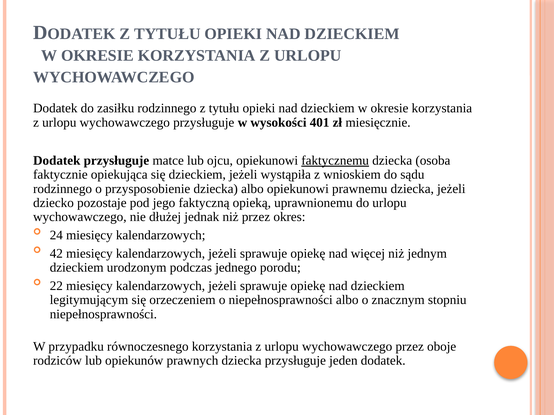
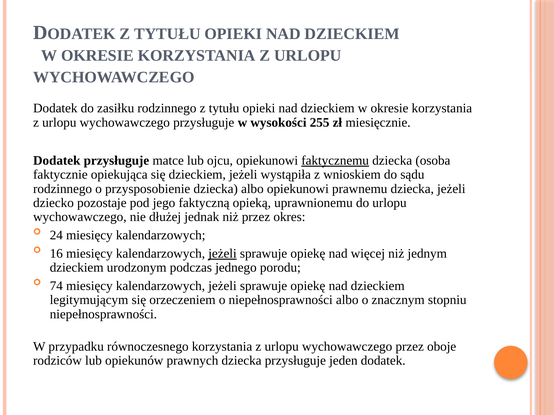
401: 401 -> 255
42: 42 -> 16
jeżeli at (222, 254) underline: none -> present
22: 22 -> 74
